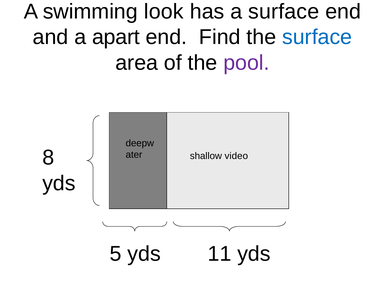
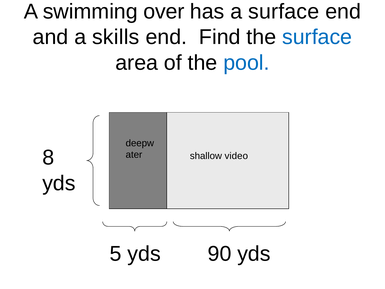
look: look -> over
apart: apart -> skills
pool colour: purple -> blue
11: 11 -> 90
